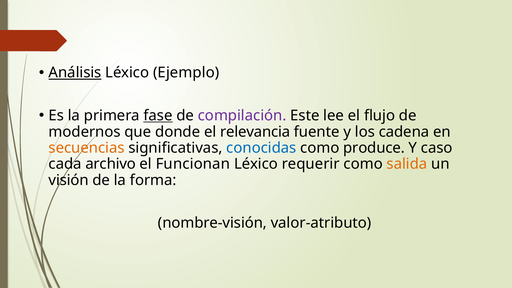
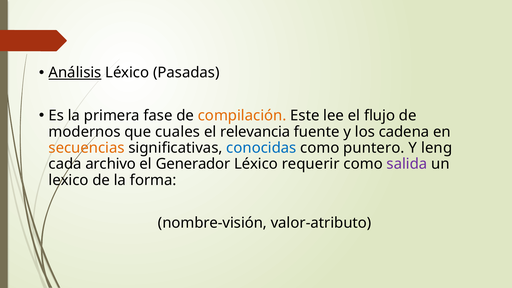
Ejemplo: Ejemplo -> Pasadas
fase underline: present -> none
compilación colour: purple -> orange
donde: donde -> cuales
produce: produce -> puntero
caso: caso -> leng
Funcionan: Funcionan -> Generador
salida colour: orange -> purple
visión: visión -> lexico
